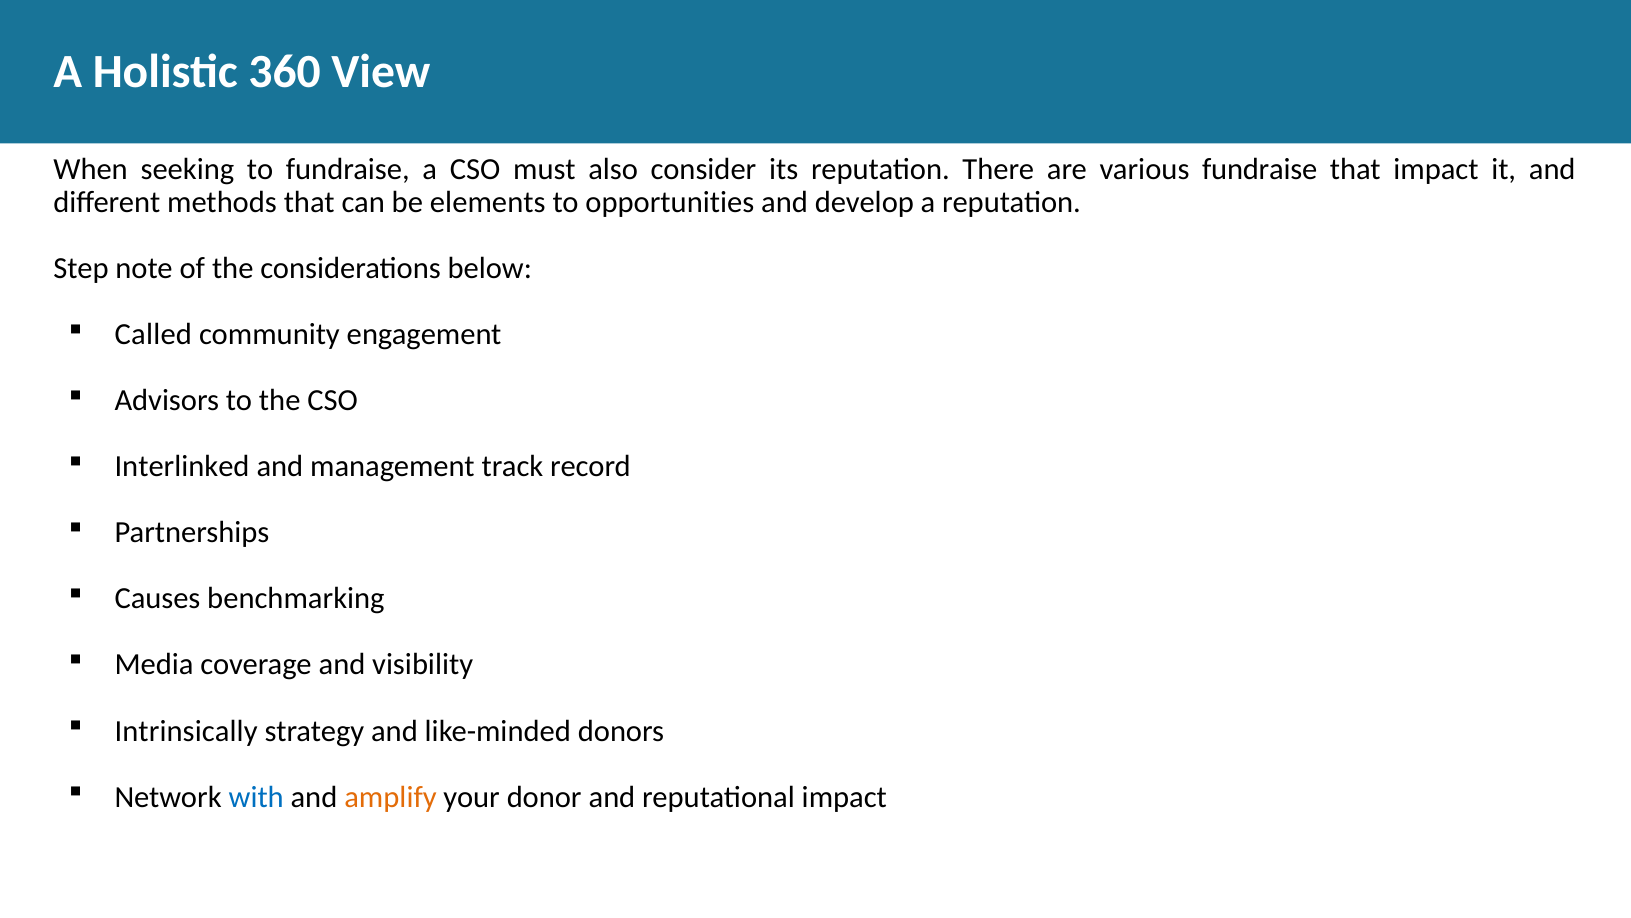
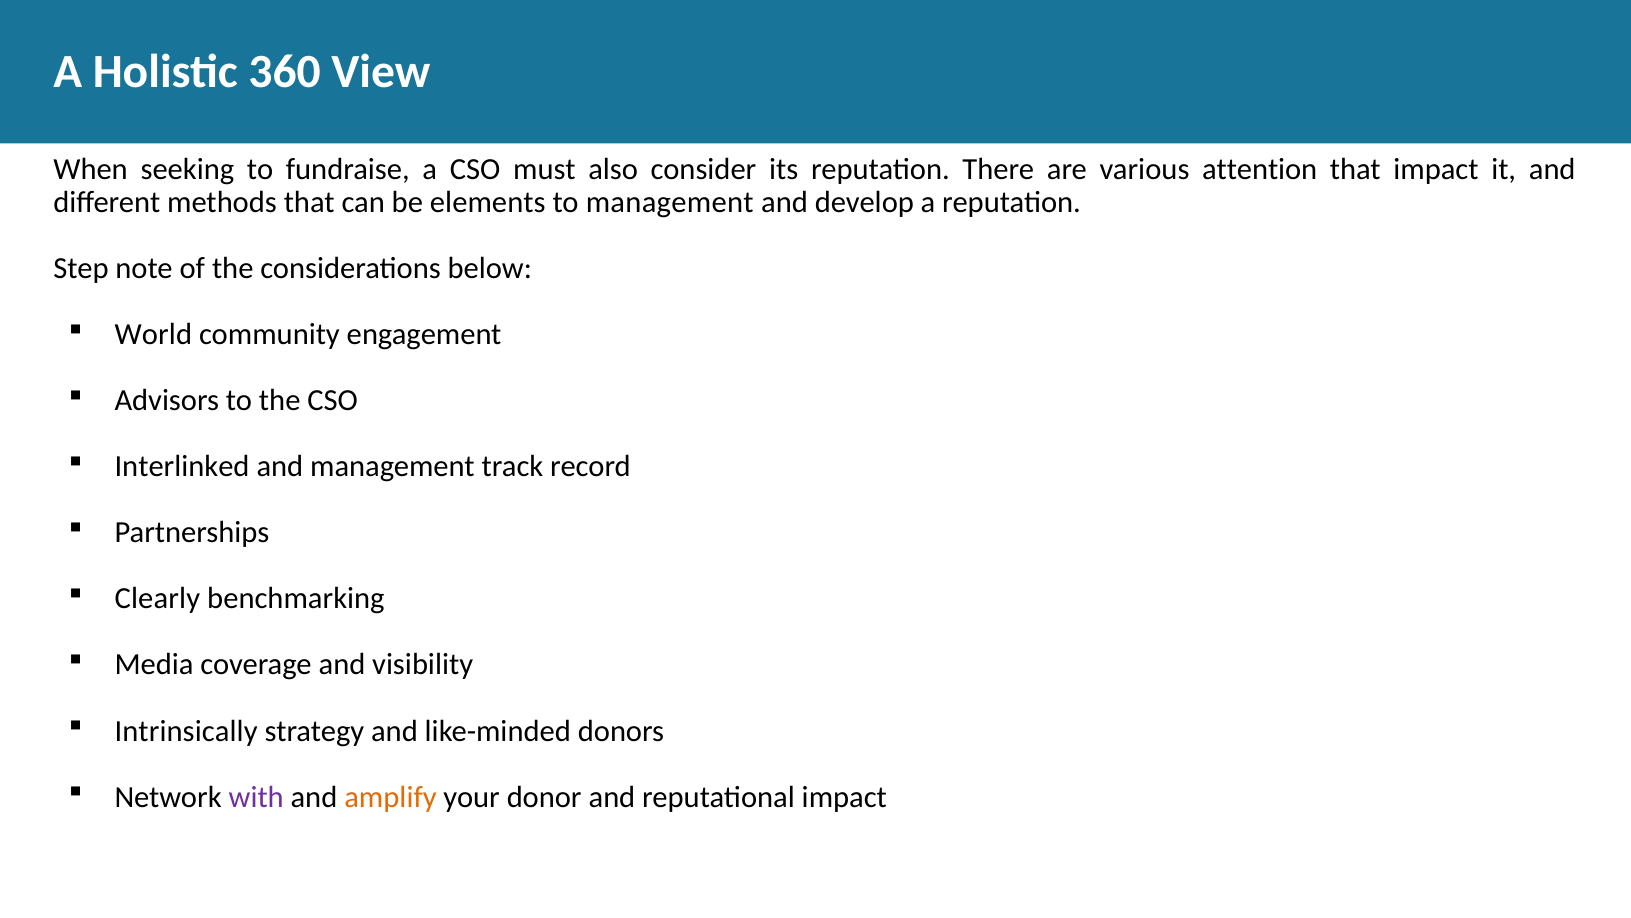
various fundraise: fundraise -> attention
to opportunities: opportunities -> management
Called: Called -> World
Causes: Causes -> Clearly
with colour: blue -> purple
